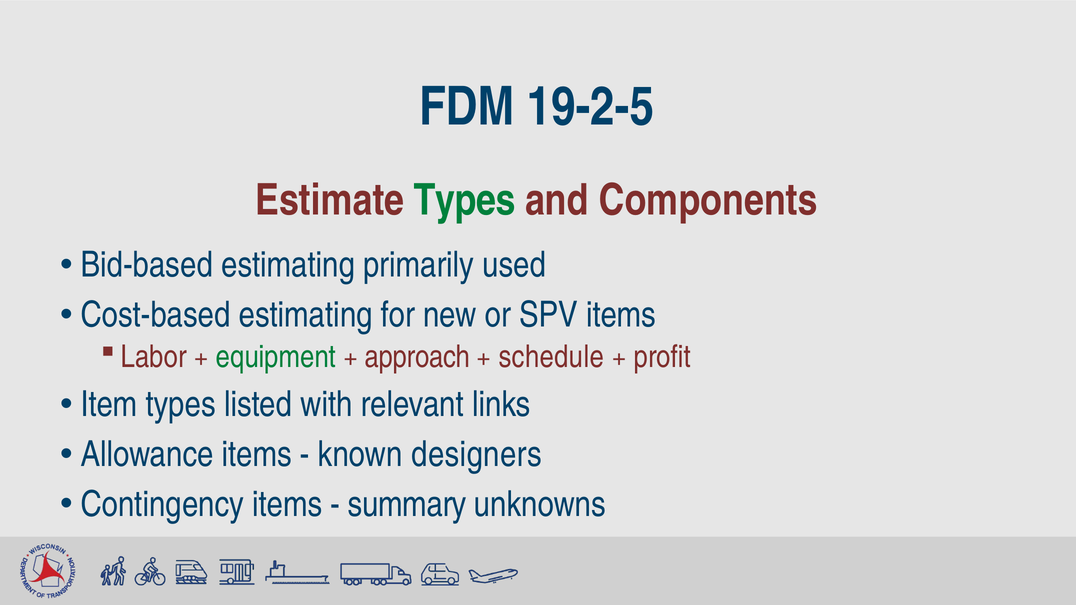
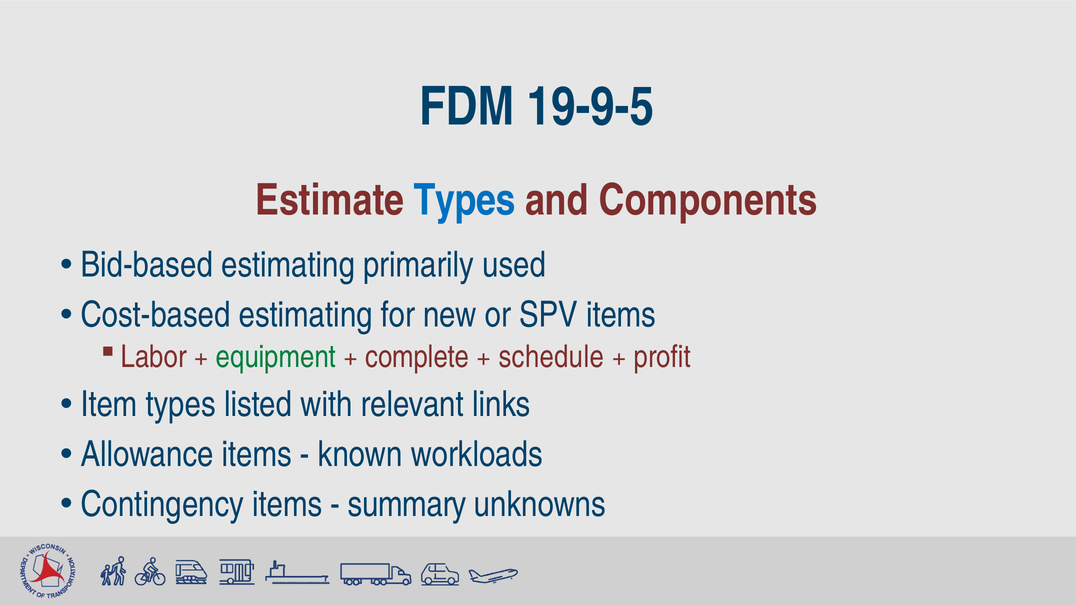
19-2-5: 19-2-5 -> 19-9-5
Types at (465, 200) colour: green -> blue
approach: approach -> complete
designers: designers -> workloads
